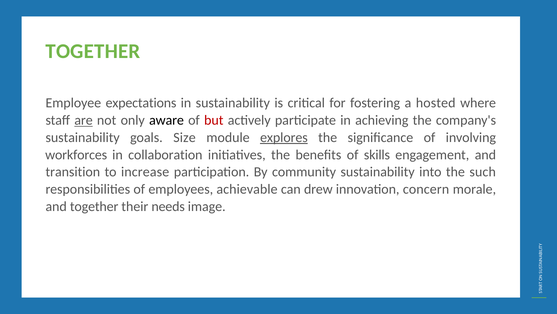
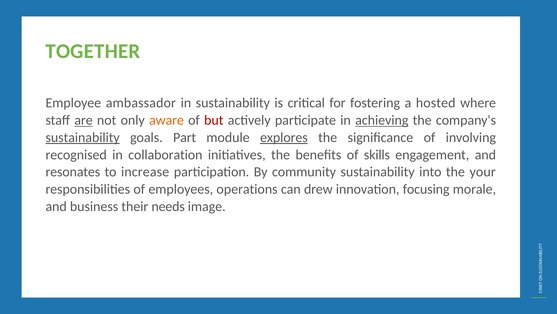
expectations: expectations -> ambassador
aware colour: black -> orange
achieving underline: none -> present
sustainability at (83, 137) underline: none -> present
Size: Size -> Part
workforces: workforces -> recognised
transition: transition -> resonates
such: such -> your
achievable: achievable -> operations
concern: concern -> focusing
and together: together -> business
